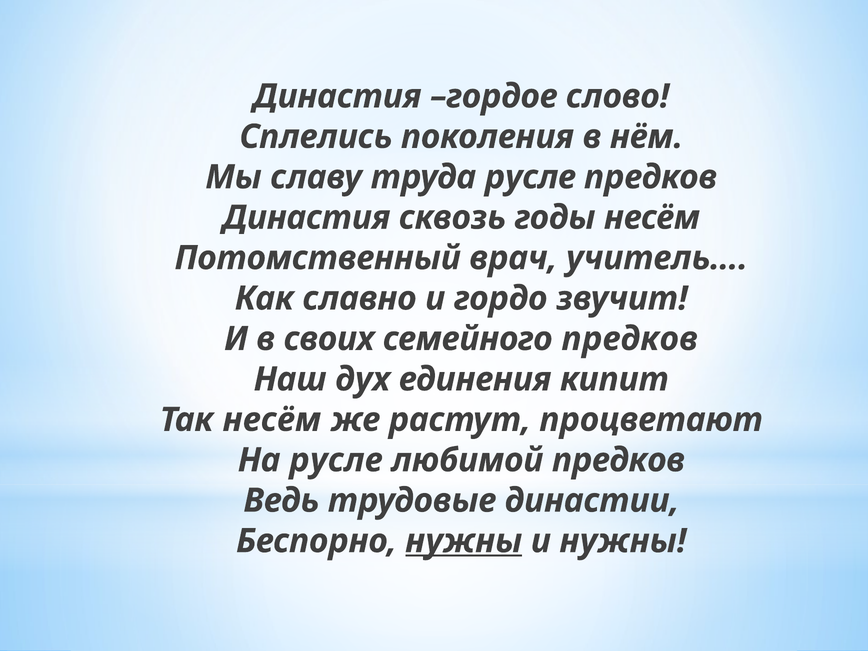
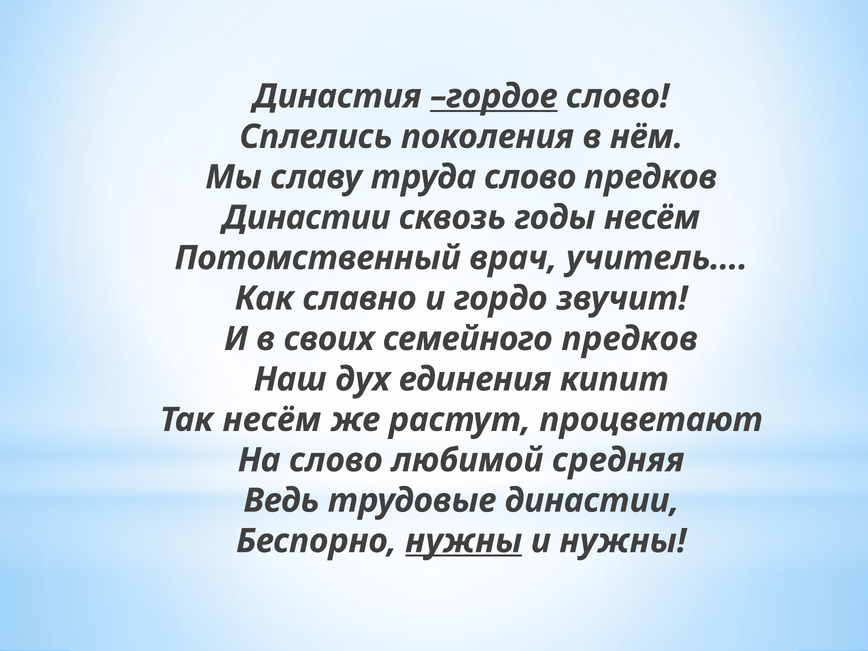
гордое underline: none -> present
труда русле: русле -> слово
Династия at (307, 218): Династия -> Династии
На русле: русле -> слово
любимой предков: предков -> средняя
